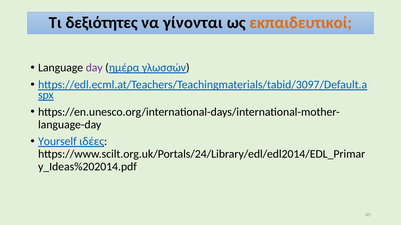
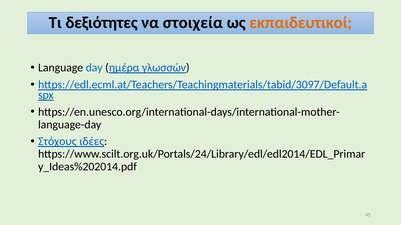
γίνονται: γίνονται -> στοιχεία
day colour: purple -> blue
Yourself: Yourself -> Στόχους
